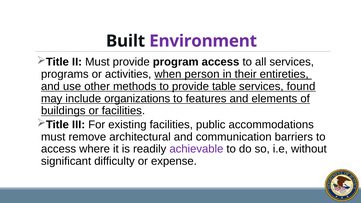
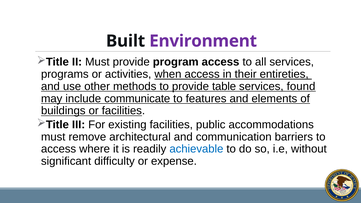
when person: person -> access
organizations: organizations -> communicate
achievable colour: purple -> blue
